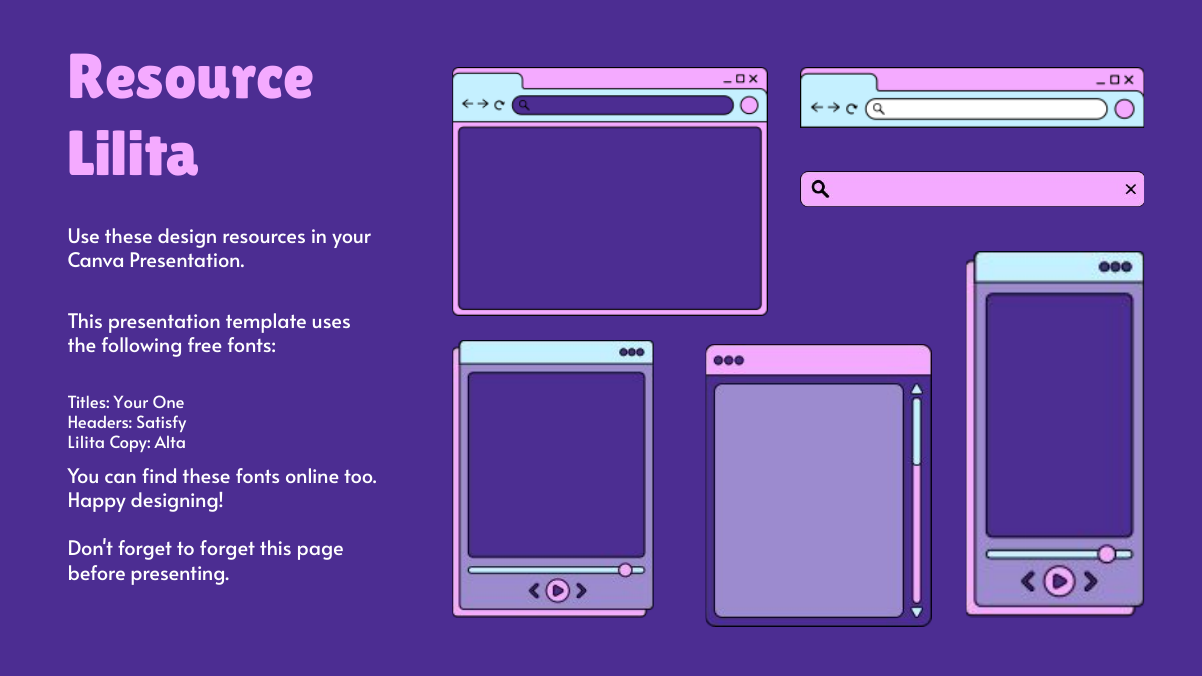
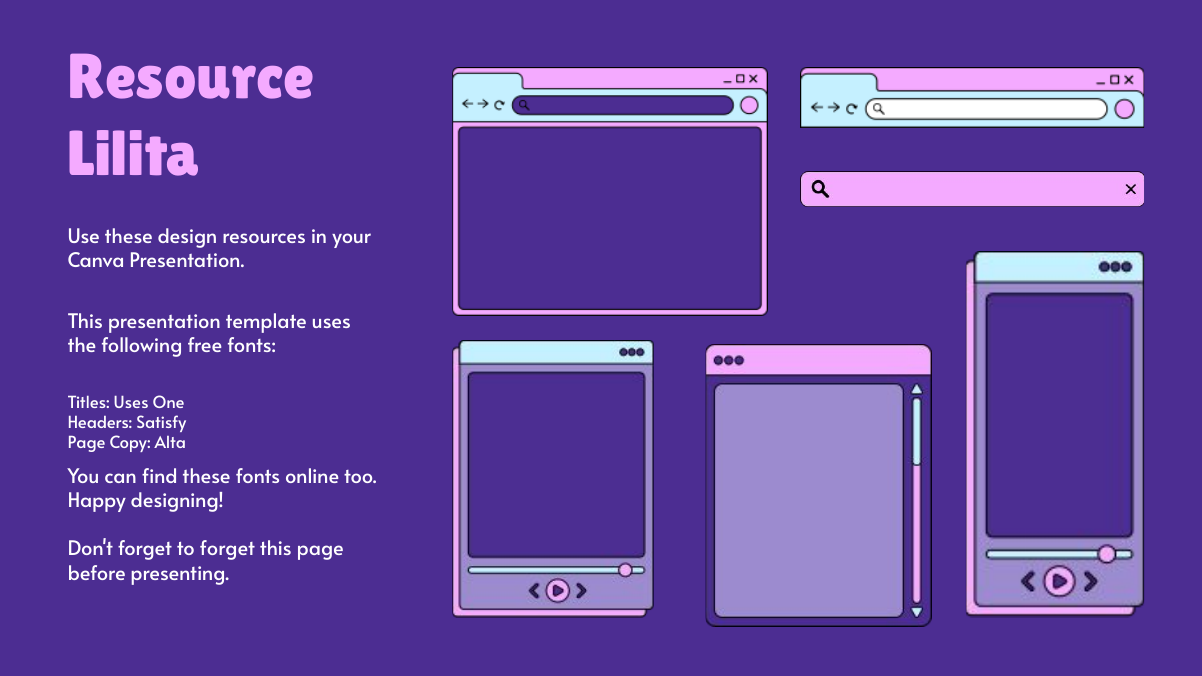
Titles Your: Your -> Uses
Lilita at (86, 443): Lilita -> Page
